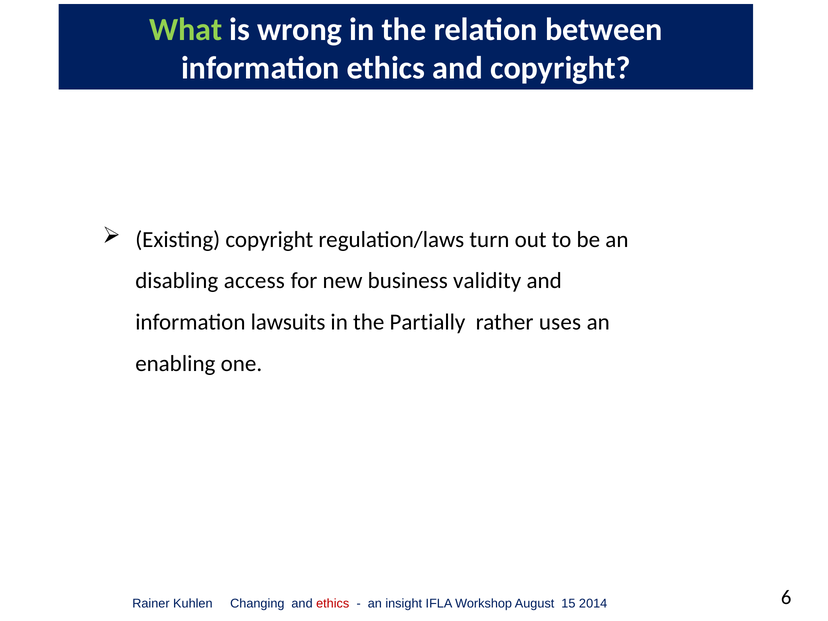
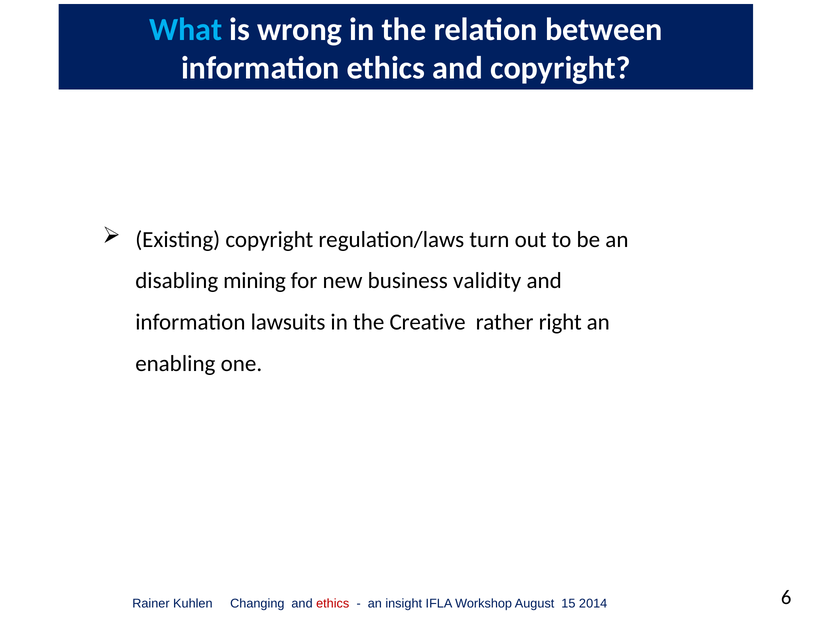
What colour: light green -> light blue
access: access -> mining
Partially: Partially -> Creative
uses: uses -> right
